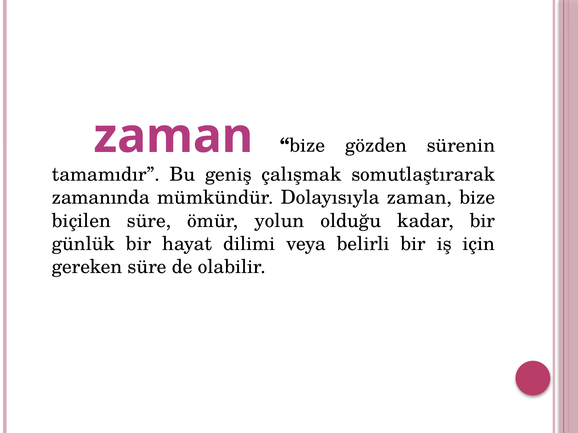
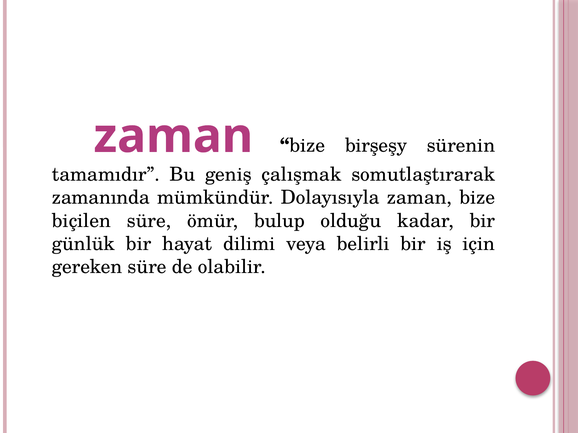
gözden: gözden -> birşeşy
yolun: yolun -> bulup
